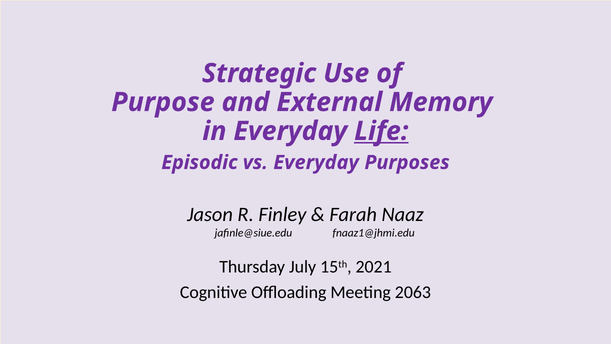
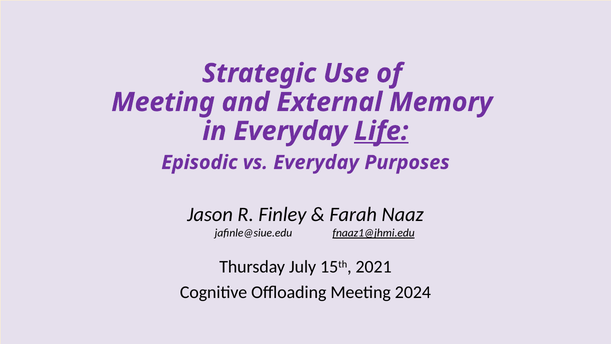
Purpose at (163, 102): Purpose -> Meeting
fnaaz1@jhmi.edu underline: none -> present
2063: 2063 -> 2024
